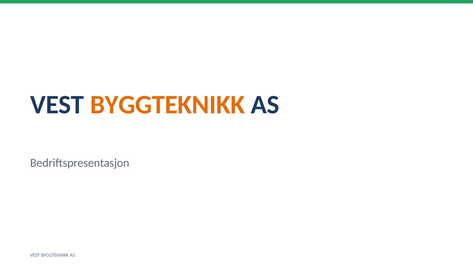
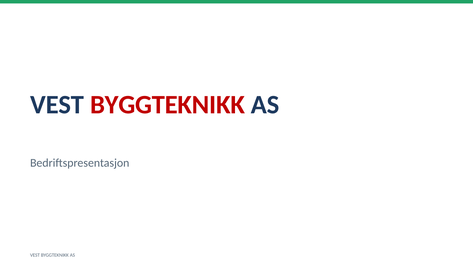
BYGGTEKNIKK at (168, 105) colour: orange -> red
